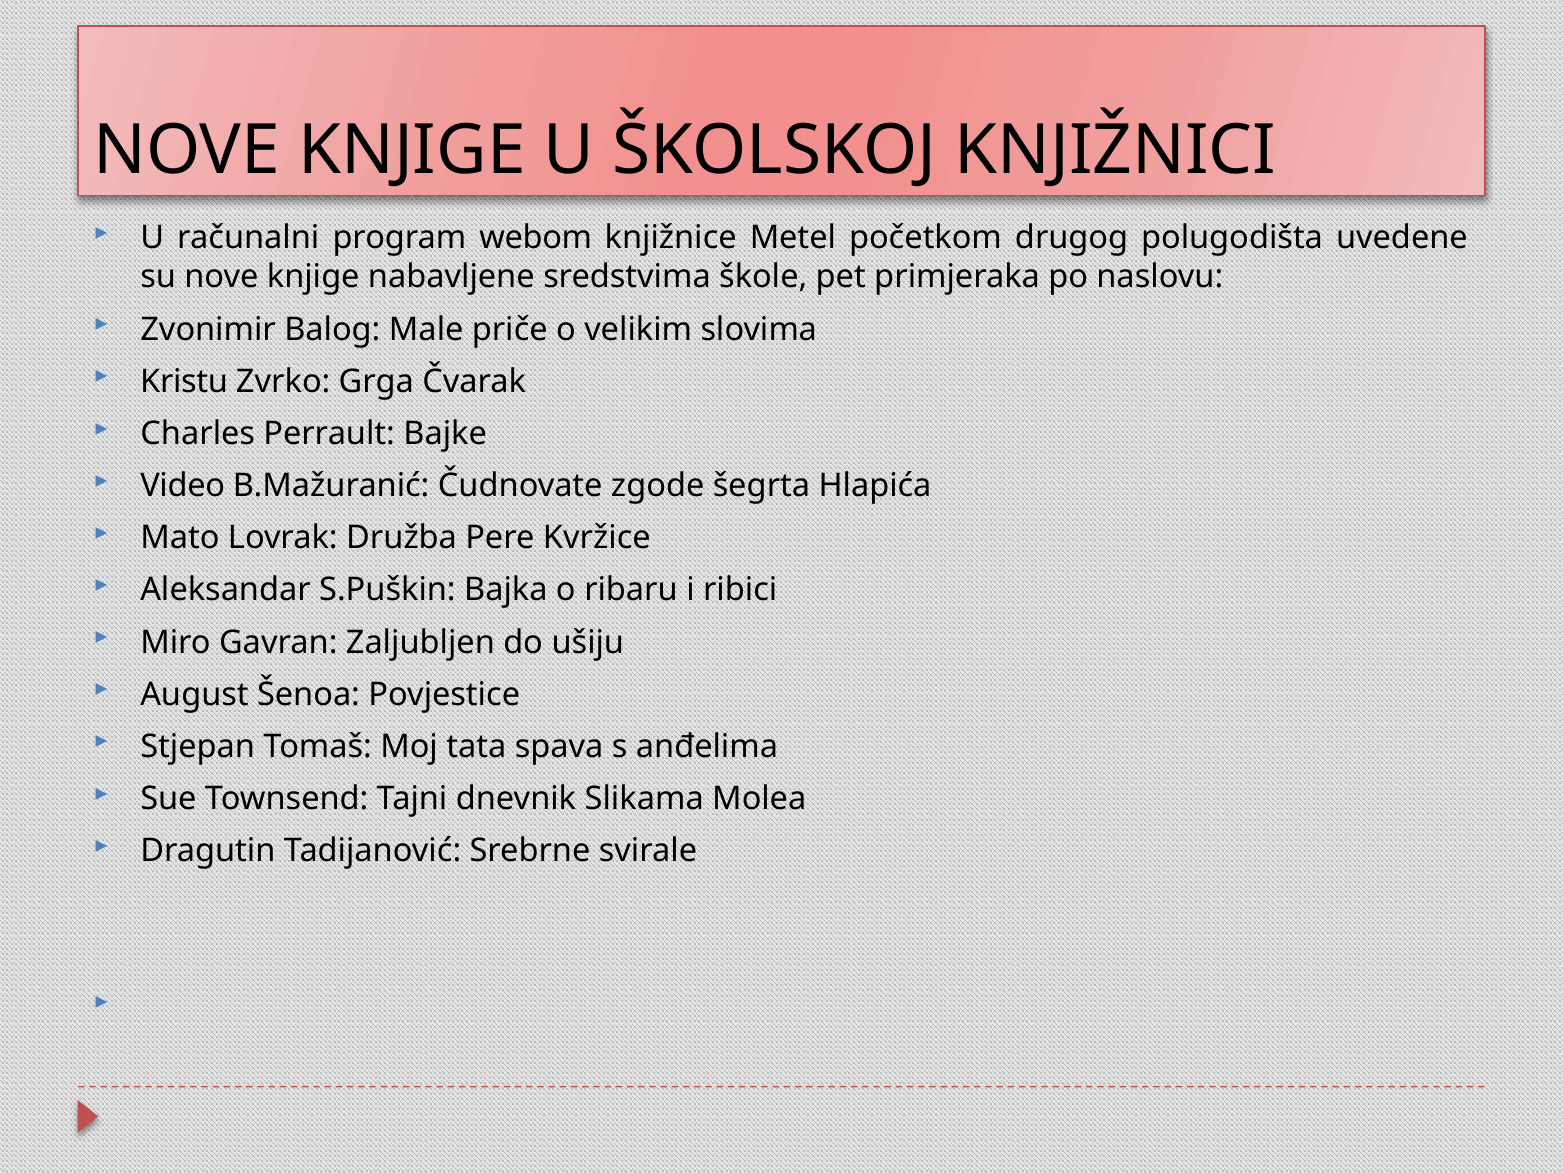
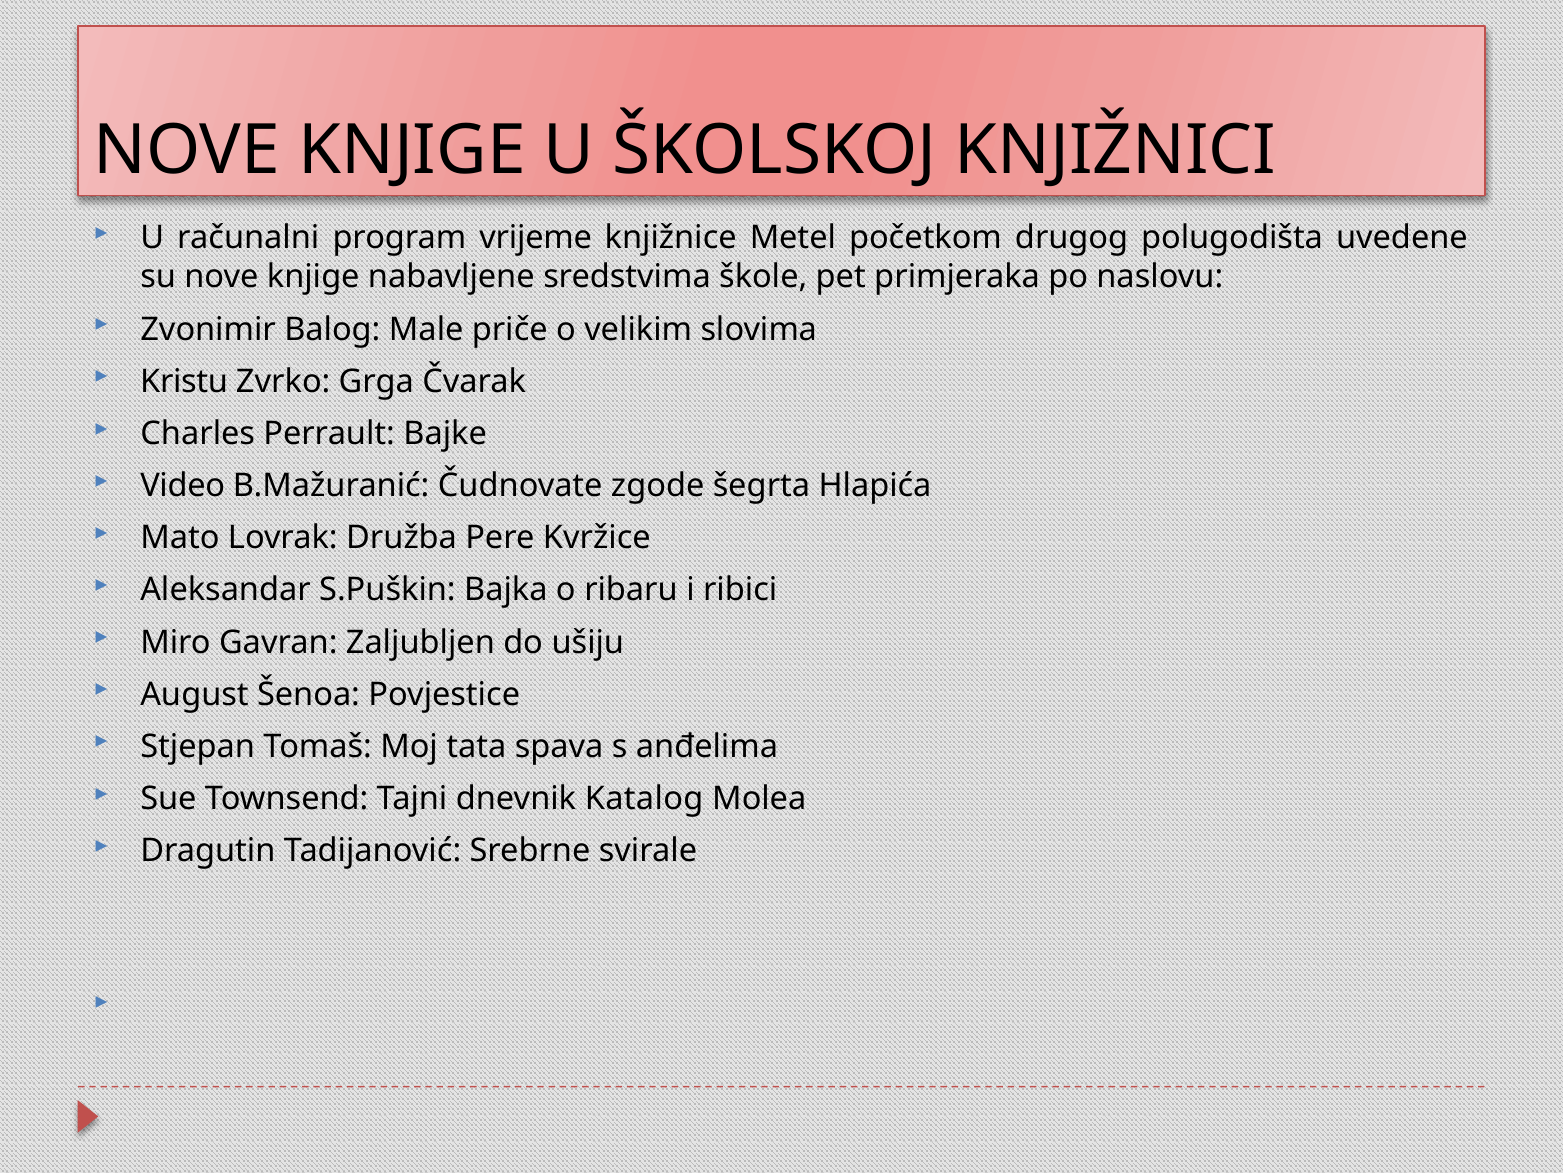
webom: webom -> vrijeme
Slikama: Slikama -> Katalog
